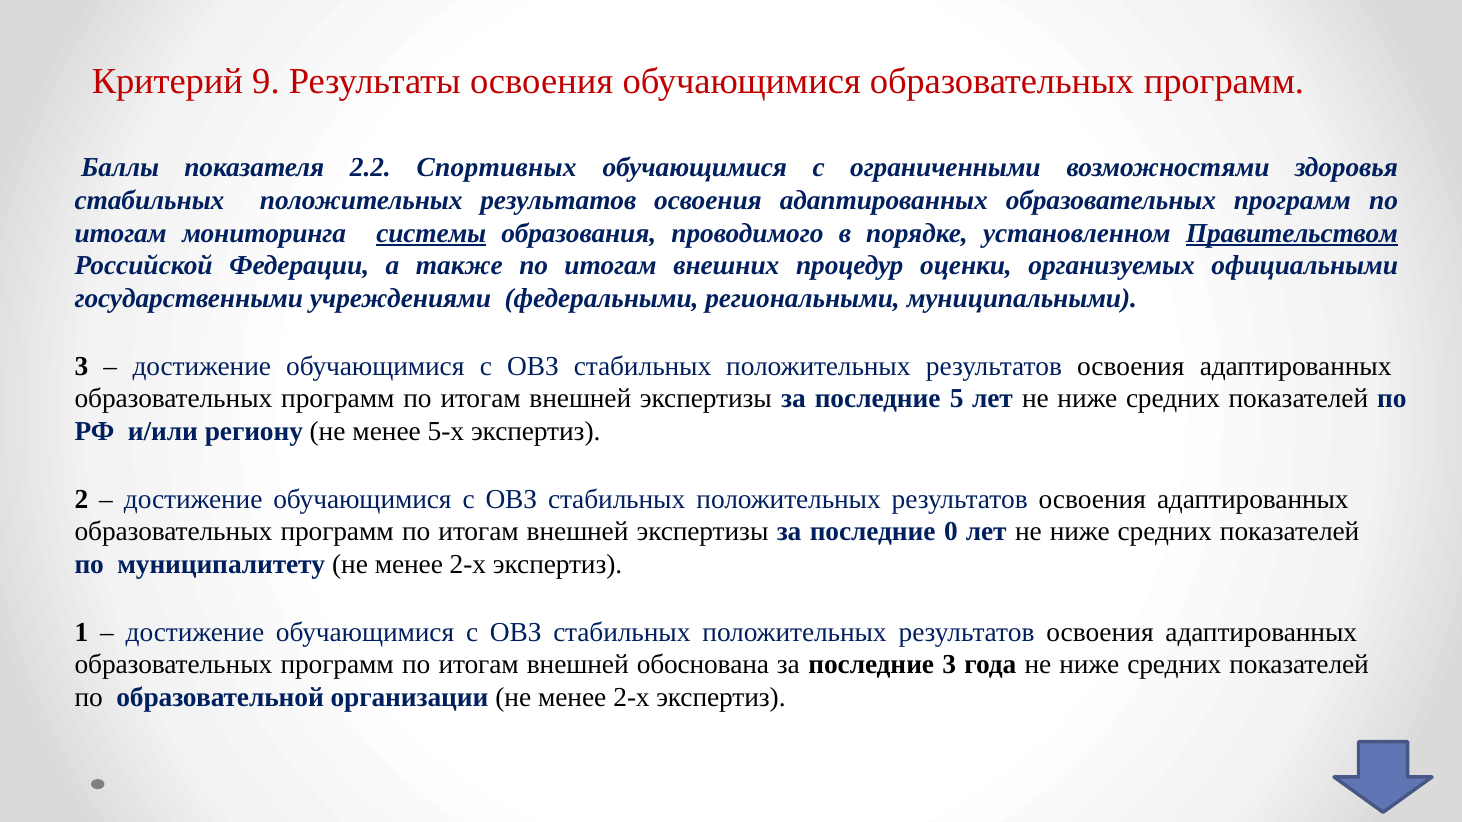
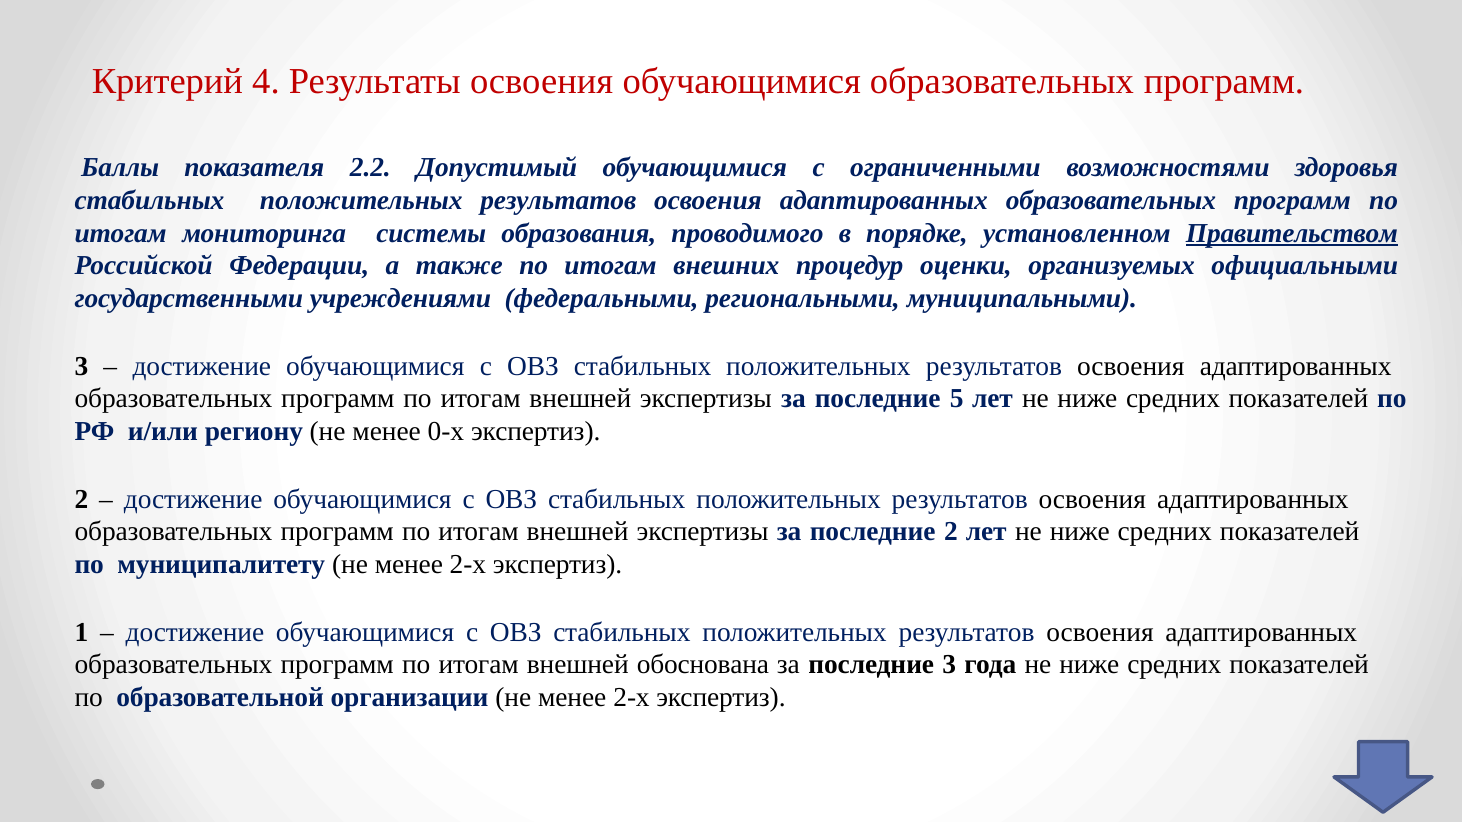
9: 9 -> 4
Спортивных: Спортивных -> Допустимый
системы underline: present -> none
5-х: 5-х -> 0-х
последние 0: 0 -> 2
